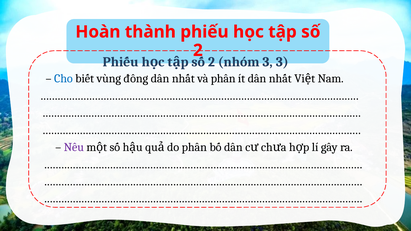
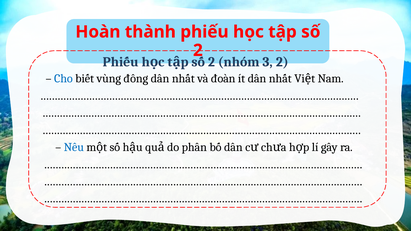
3 at (282, 62): 3 -> 2
và phân: phân -> đoàn
Nêu colour: purple -> blue
